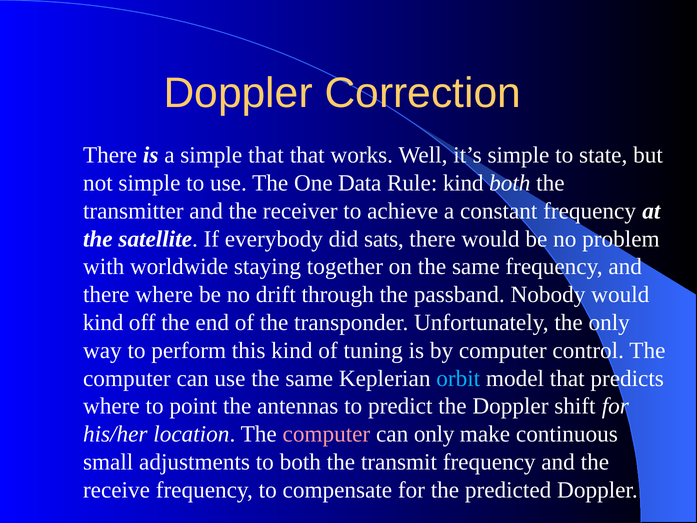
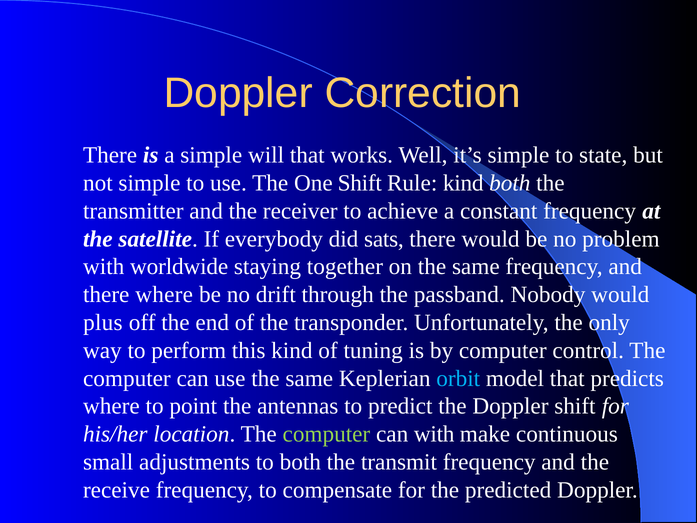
simple that: that -> will
One Data: Data -> Shift
kind at (103, 322): kind -> plus
computer at (326, 434) colour: pink -> light green
can only: only -> with
